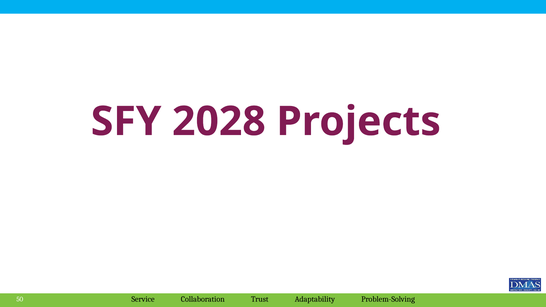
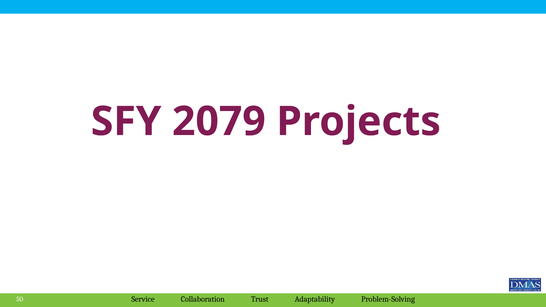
2028: 2028 -> 2079
